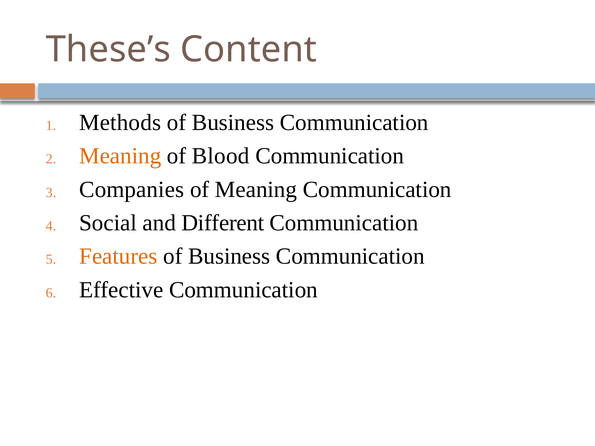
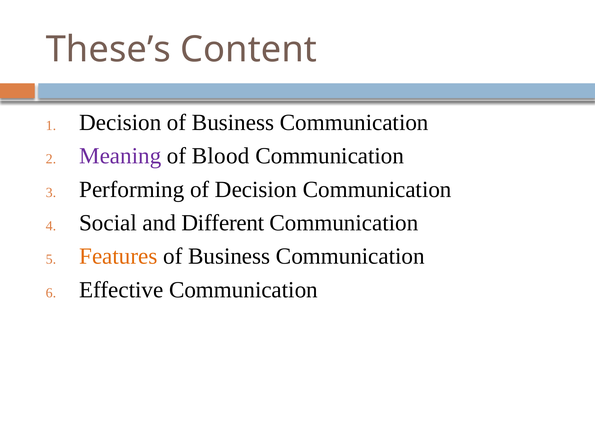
Methods at (120, 123): Methods -> Decision
Meaning at (120, 156) colour: orange -> purple
Companies: Companies -> Performing
of Meaning: Meaning -> Decision
